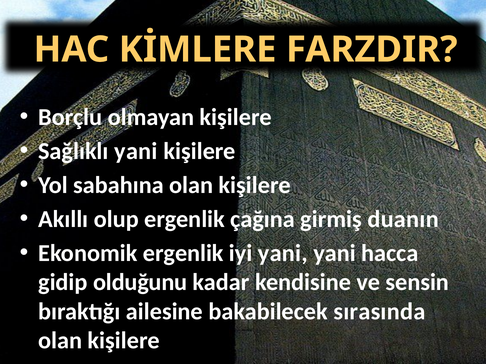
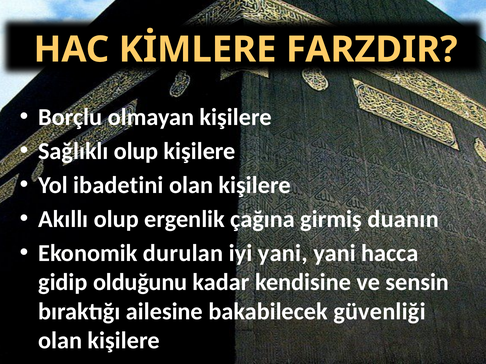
Sağlıklı yani: yani -> olup
sabahına: sabahına -> ibadetini
Ekonomik ergenlik: ergenlik -> durulan
sırasında: sırasında -> güvenliği
